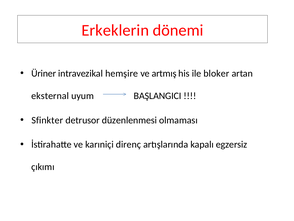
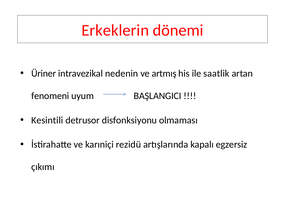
hemşire: hemşire -> nedenin
bloker: bloker -> saatlik
eksternal: eksternal -> fenomeni
Sfinkter: Sfinkter -> Kesintili
düzenlenmesi: düzenlenmesi -> disfonksiyonu
direnç: direnç -> rezidü
